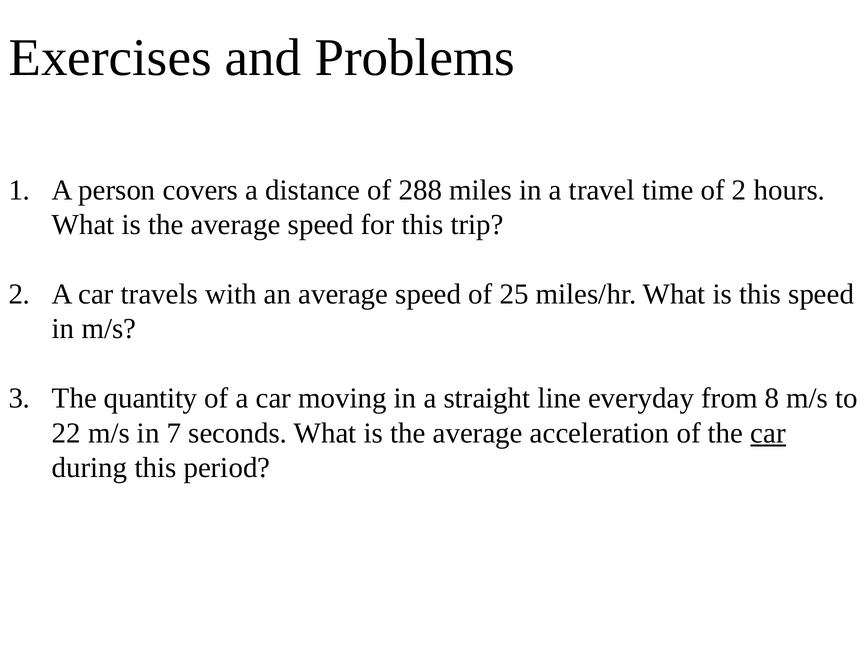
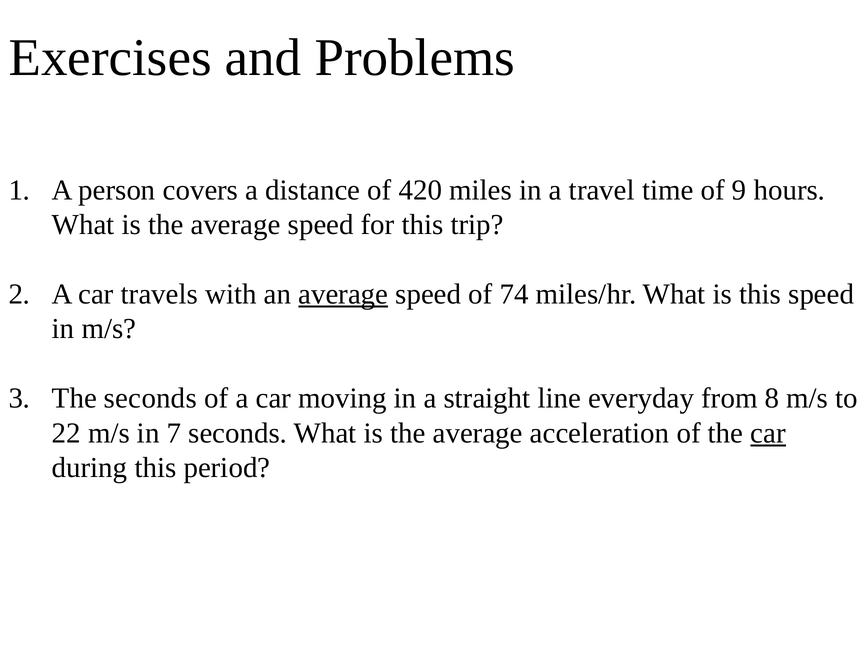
288: 288 -> 420
of 2: 2 -> 9
average at (343, 294) underline: none -> present
25: 25 -> 74
The quantity: quantity -> seconds
